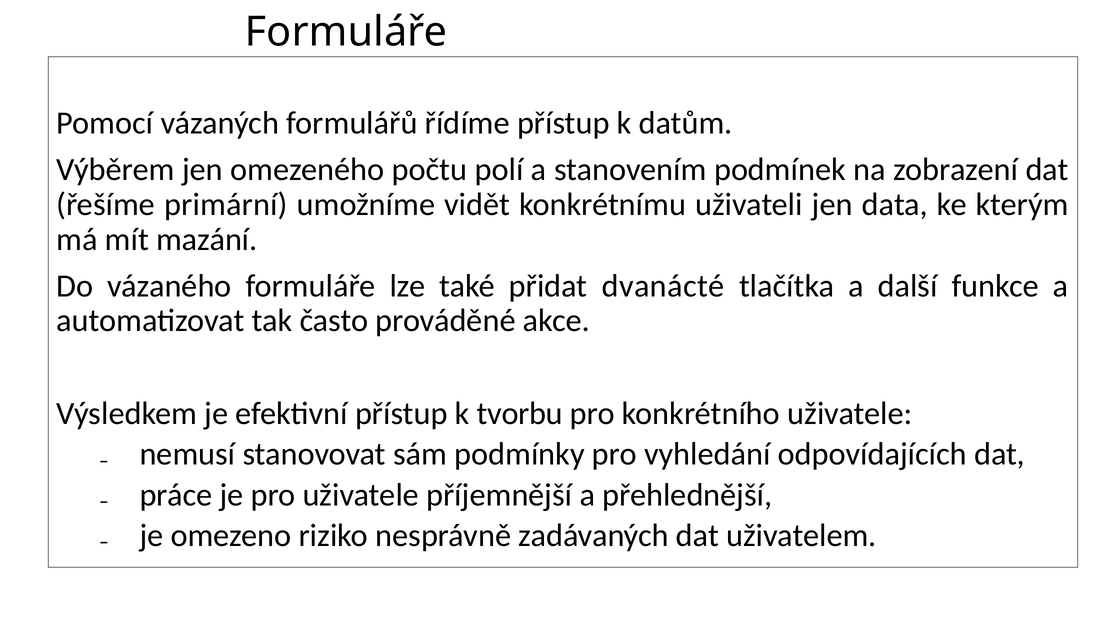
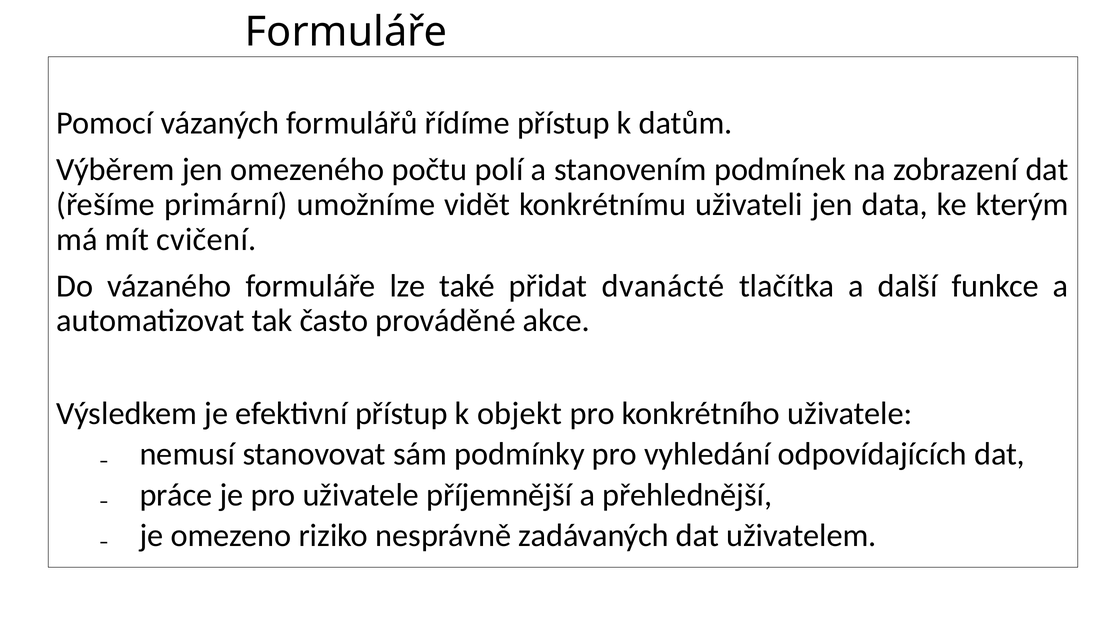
mazání: mazání -> cvičení
tvorbu: tvorbu -> objekt
